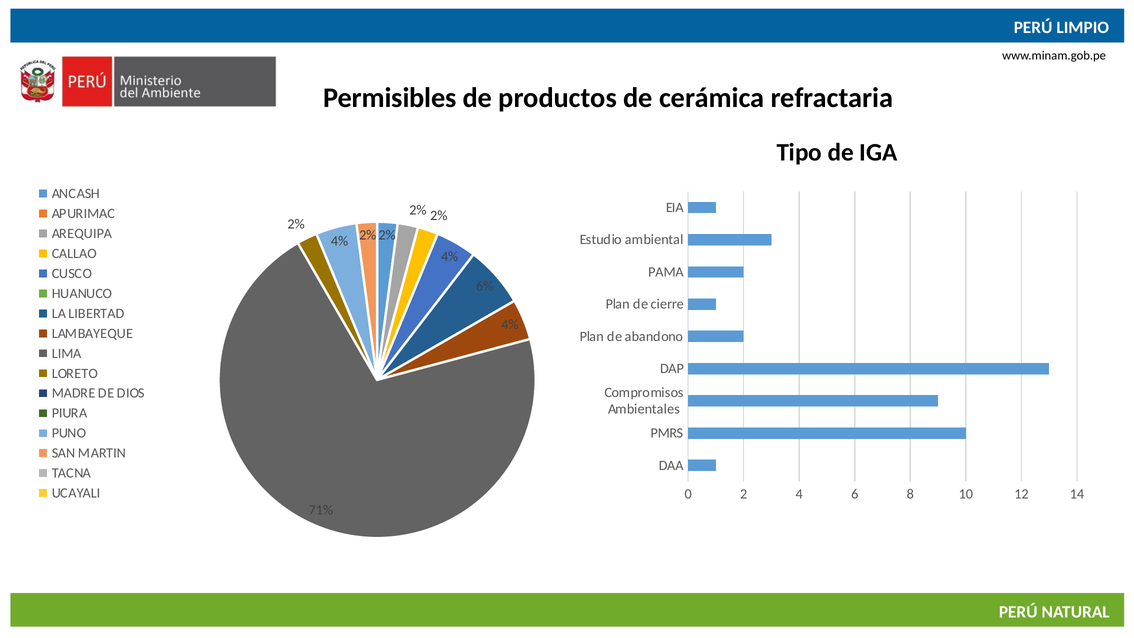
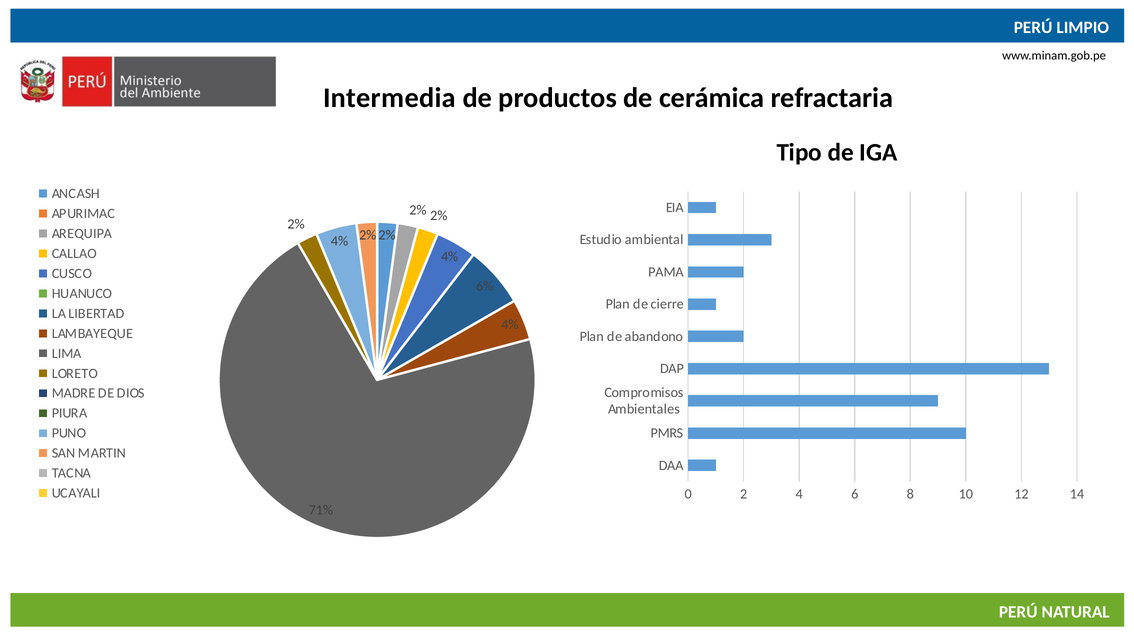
Permisibles: Permisibles -> Intermedia
